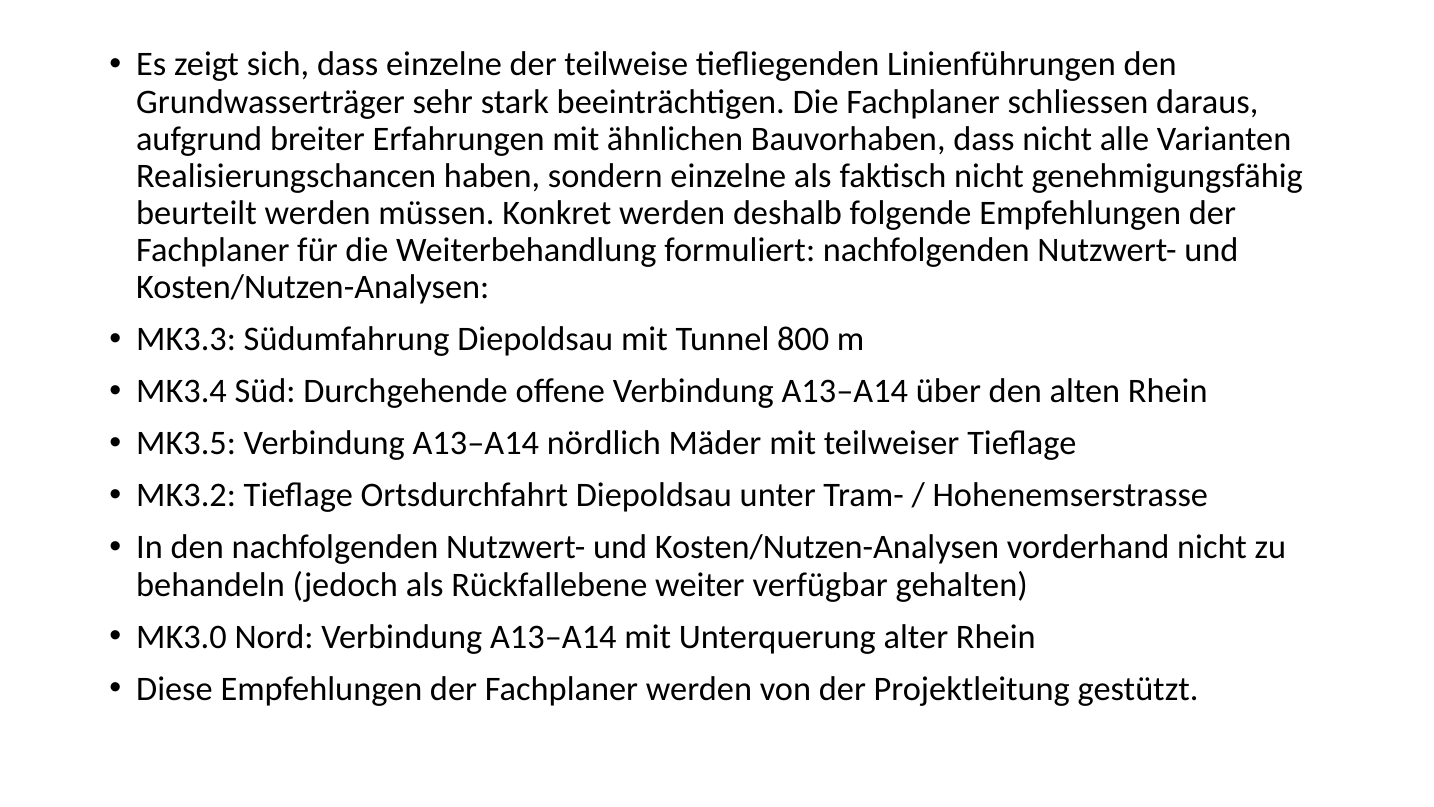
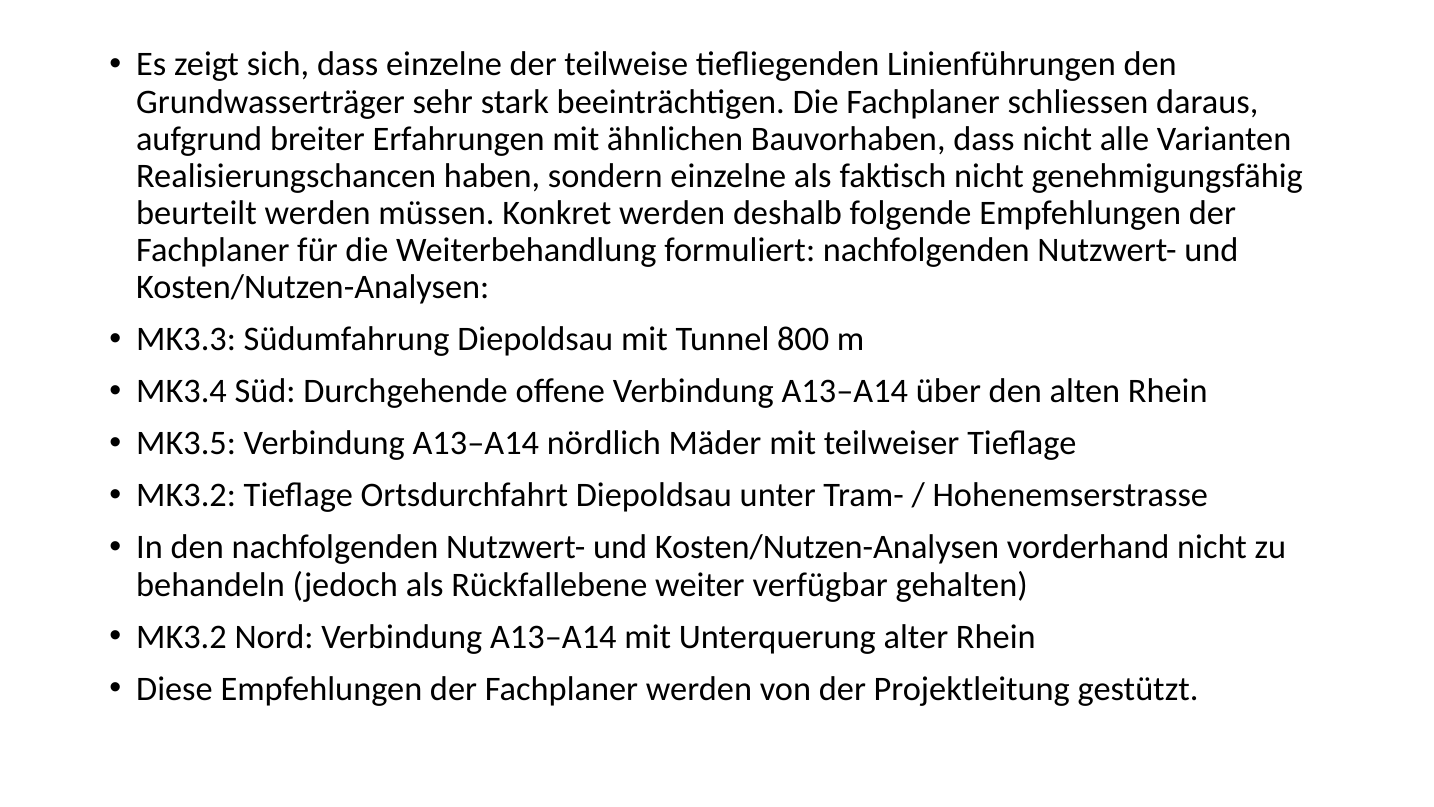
MK3.0 at (181, 637): MK3.0 -> MK3.2
